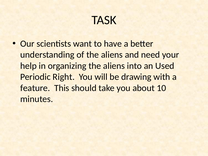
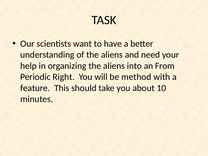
Used: Used -> From
drawing: drawing -> method
